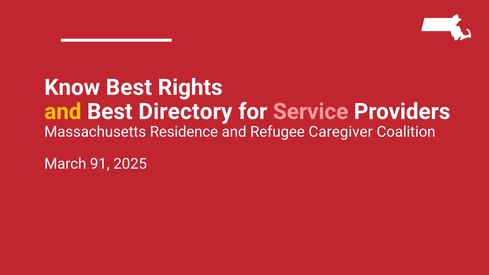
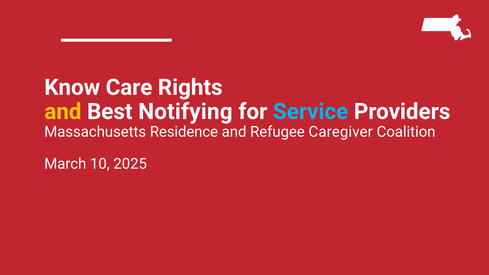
Know Best: Best -> Care
Directory: Directory -> Notifying
Service colour: pink -> light blue
91: 91 -> 10
